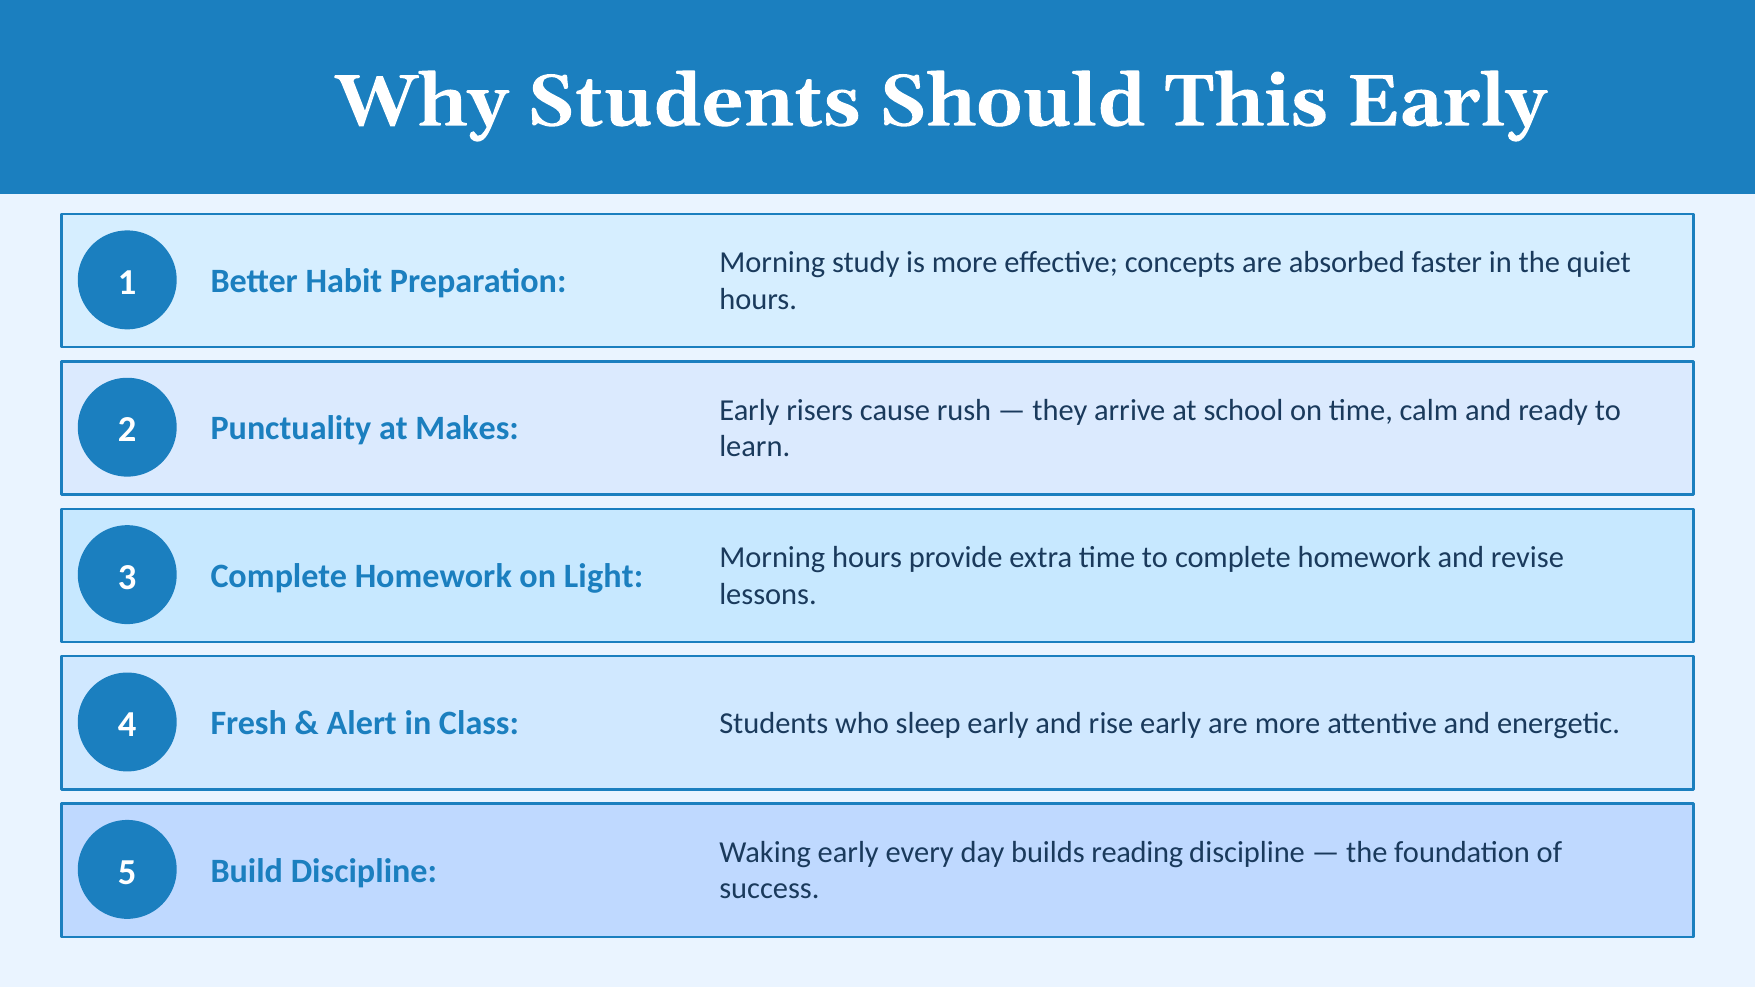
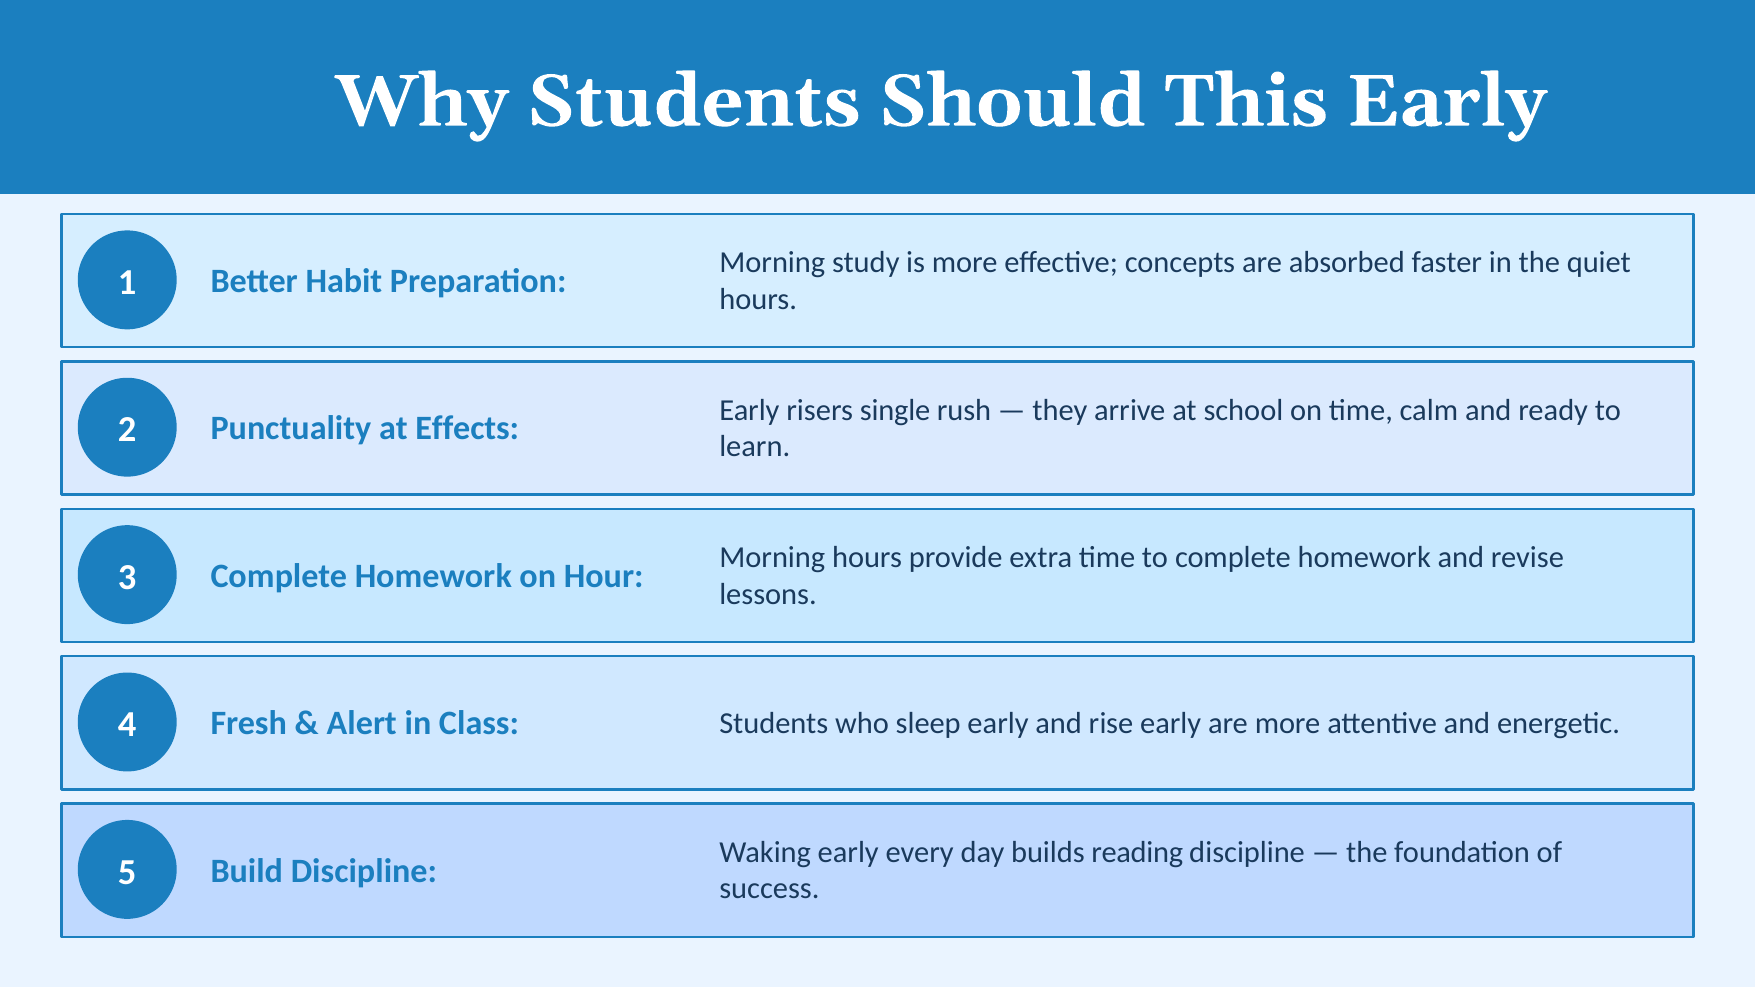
cause: cause -> single
Makes: Makes -> Effects
Light: Light -> Hour
